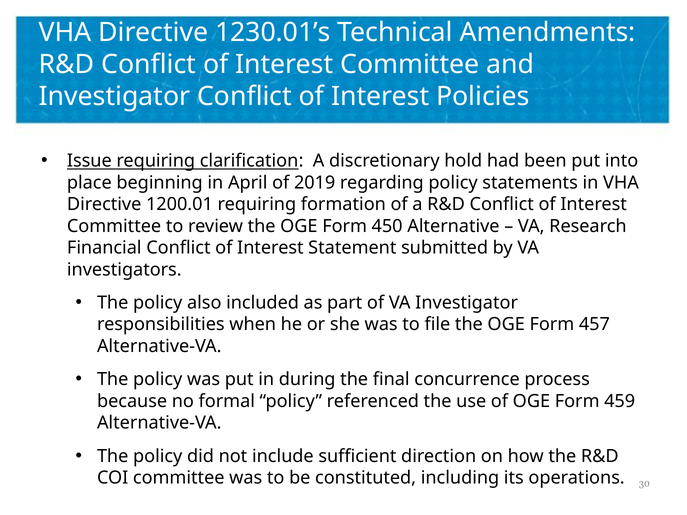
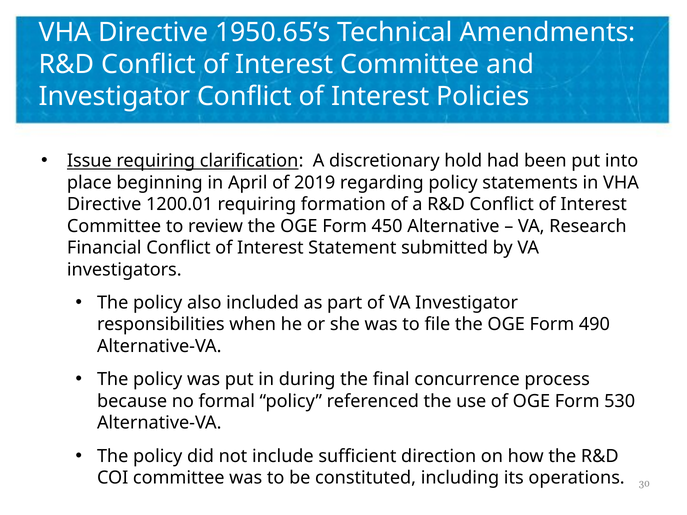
1230.01’s: 1230.01’s -> 1950.65’s
457: 457 -> 490
459: 459 -> 530
